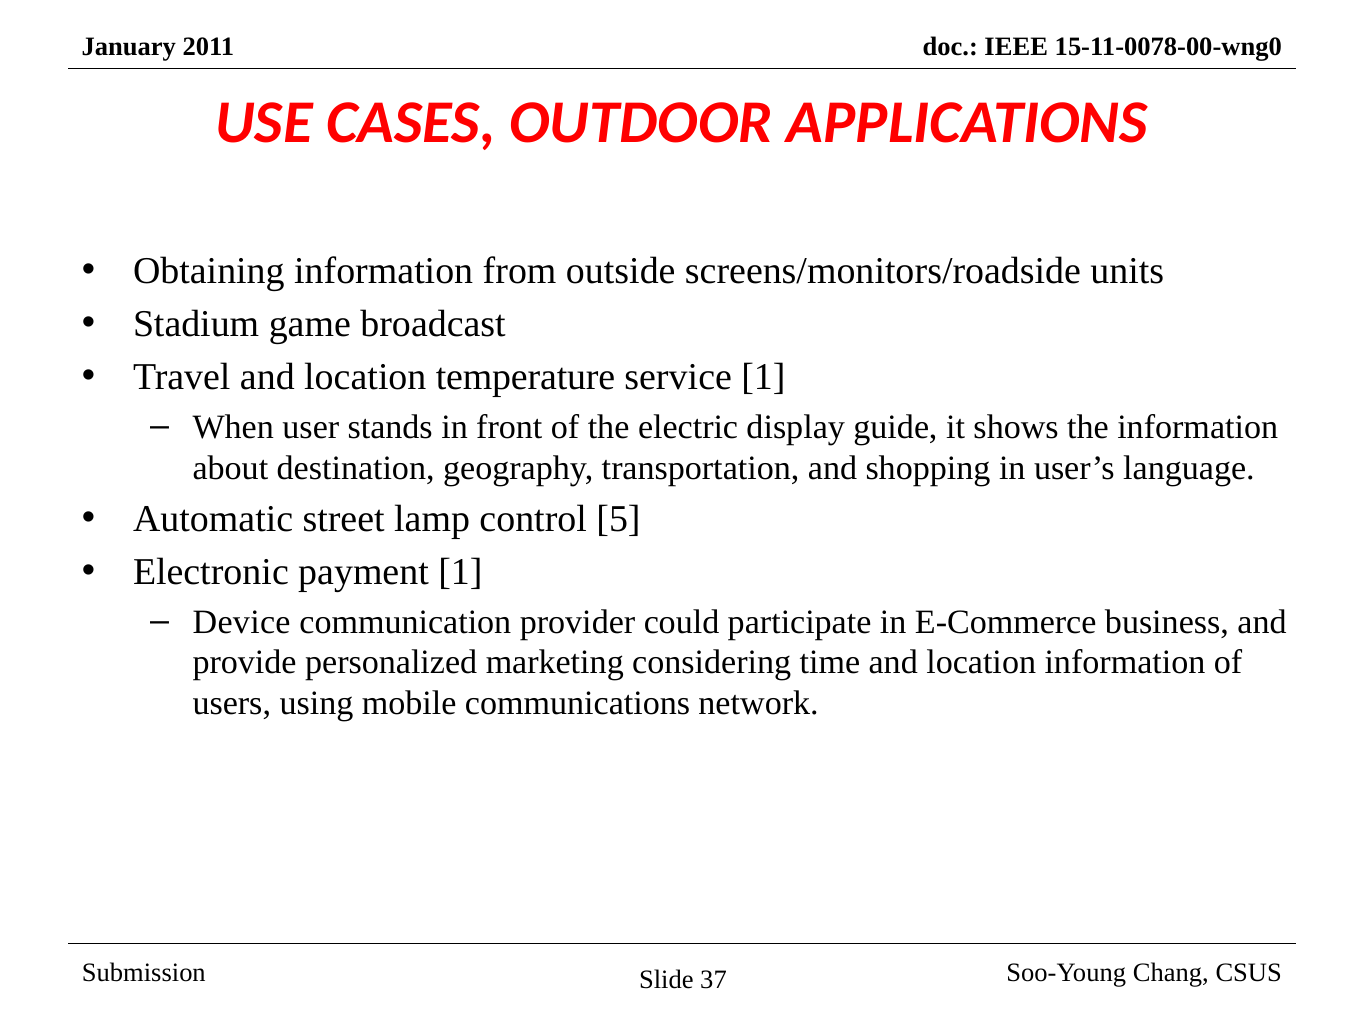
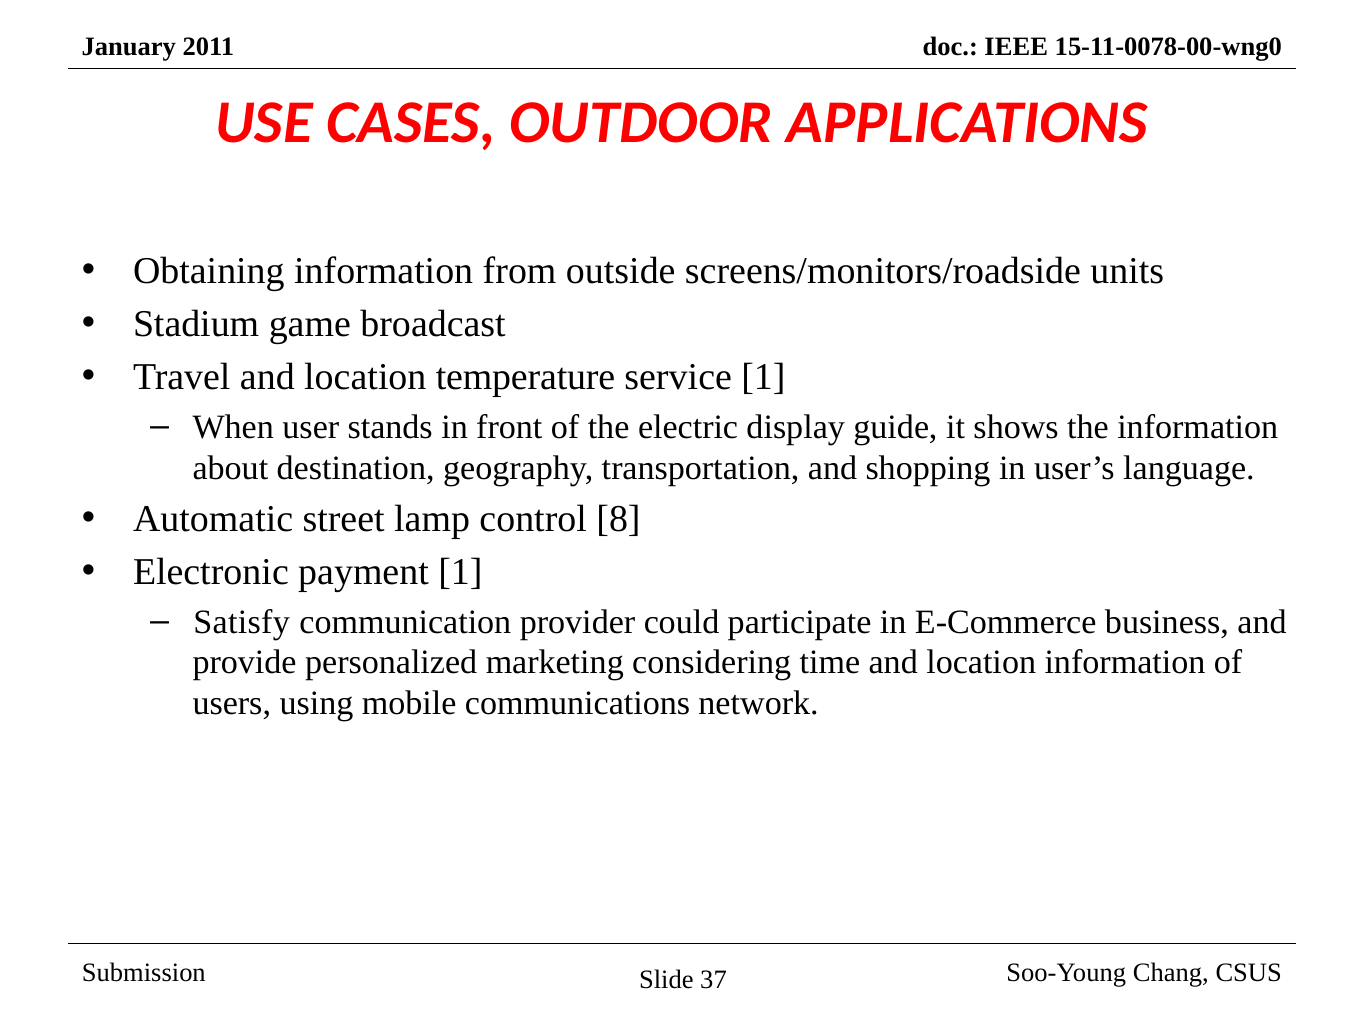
5: 5 -> 8
Device: Device -> Satisfy
